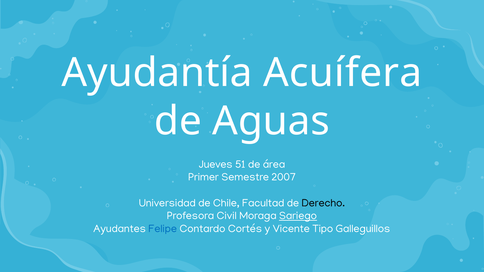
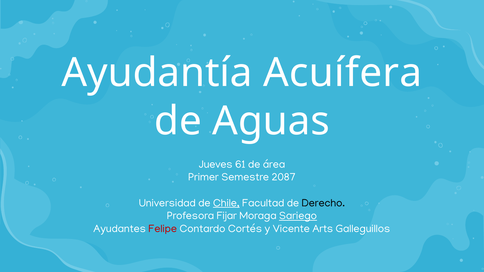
51: 51 -> 61
2007: 2007 -> 2087
Chile underline: none -> present
Civil: Civil -> Fijar
Felipe colour: blue -> red
Tipo: Tipo -> Arts
